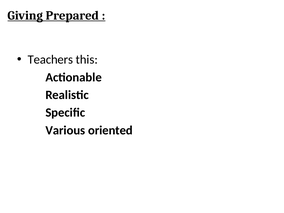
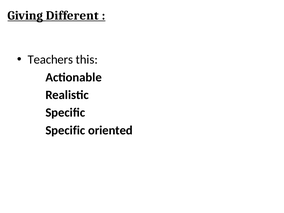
Prepared: Prepared -> Different
Various at (65, 130): Various -> Specific
